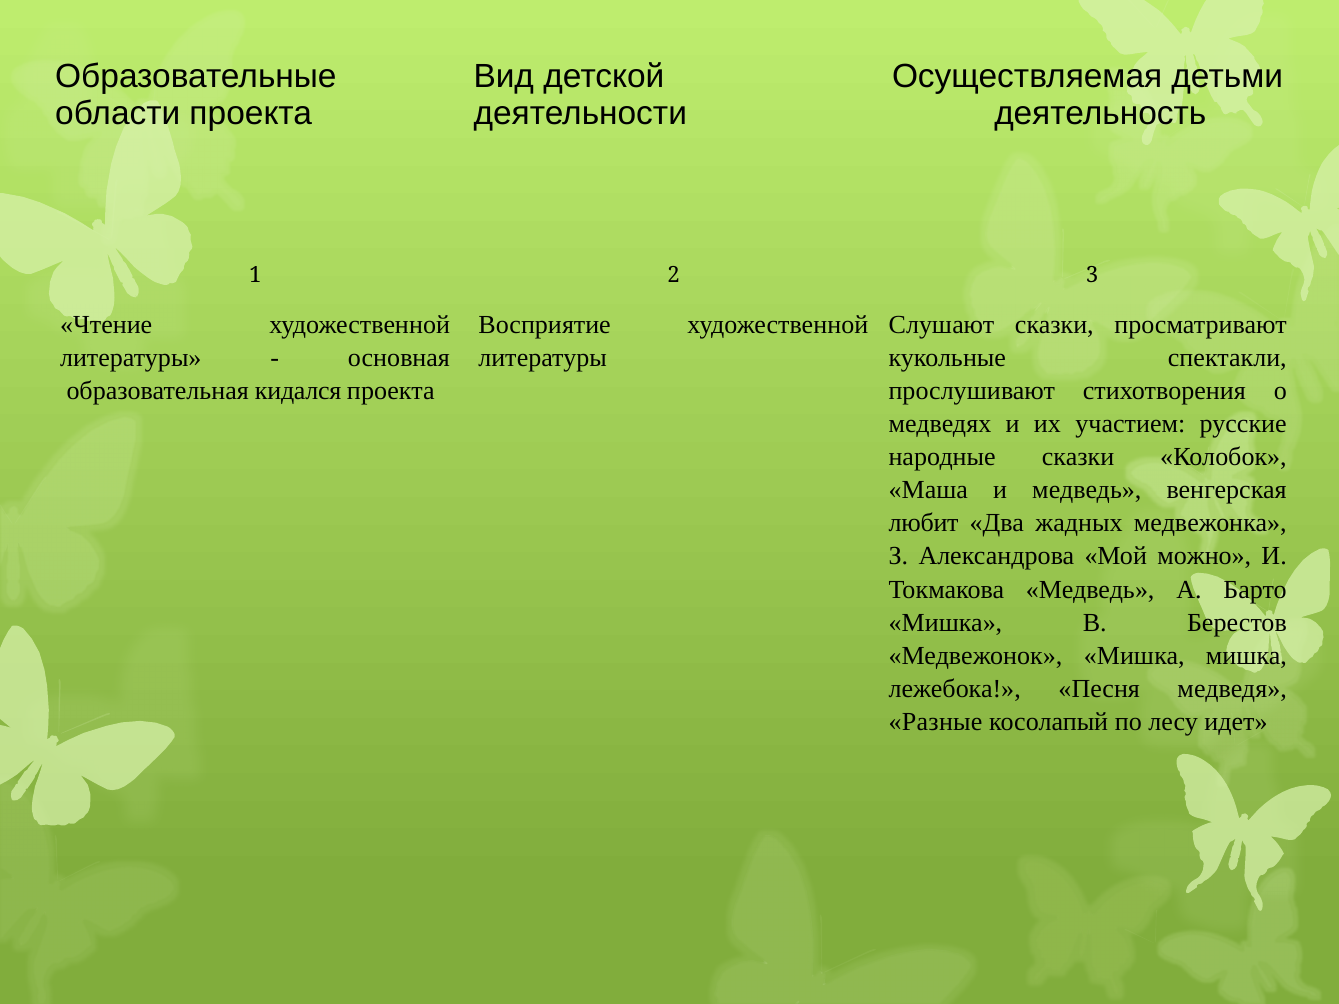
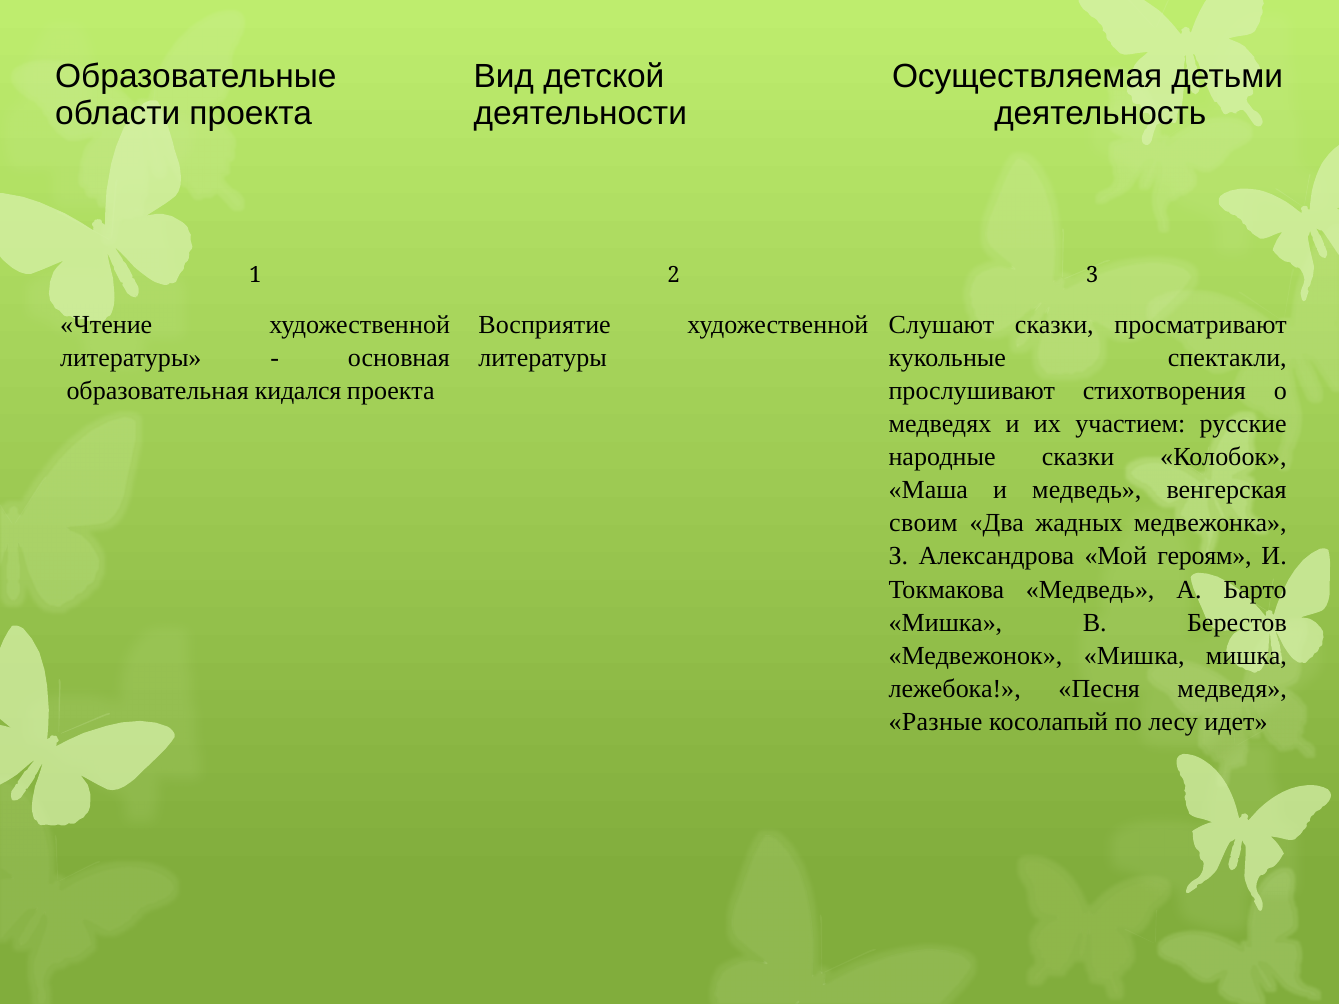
любит: любит -> своим
можно: можно -> героям
